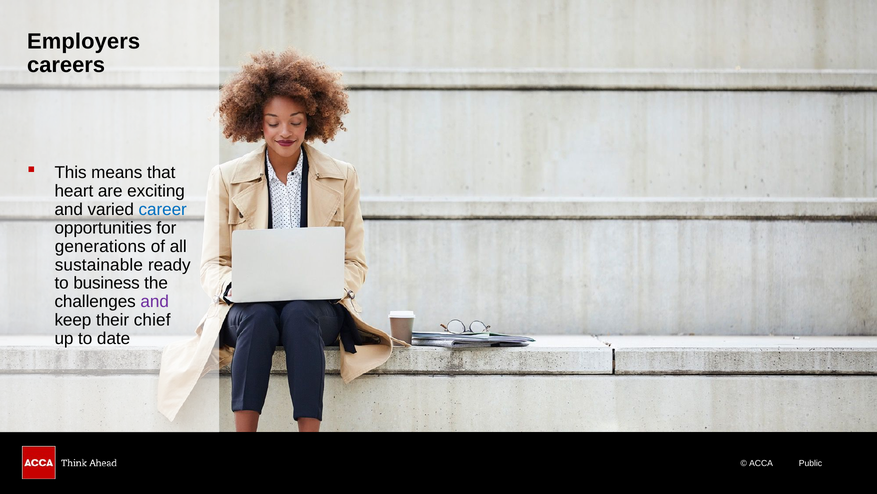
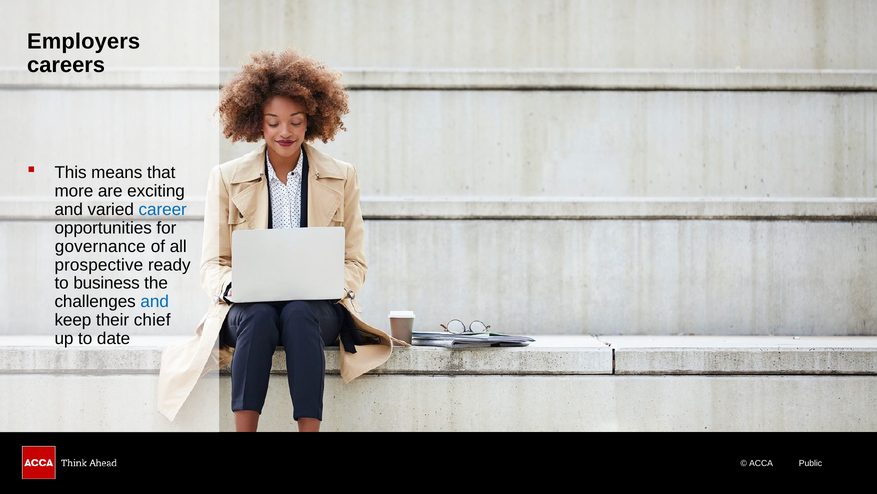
heart: heart -> more
generations: generations -> governance
sustainable: sustainable -> prospective
and at (155, 301) colour: purple -> blue
